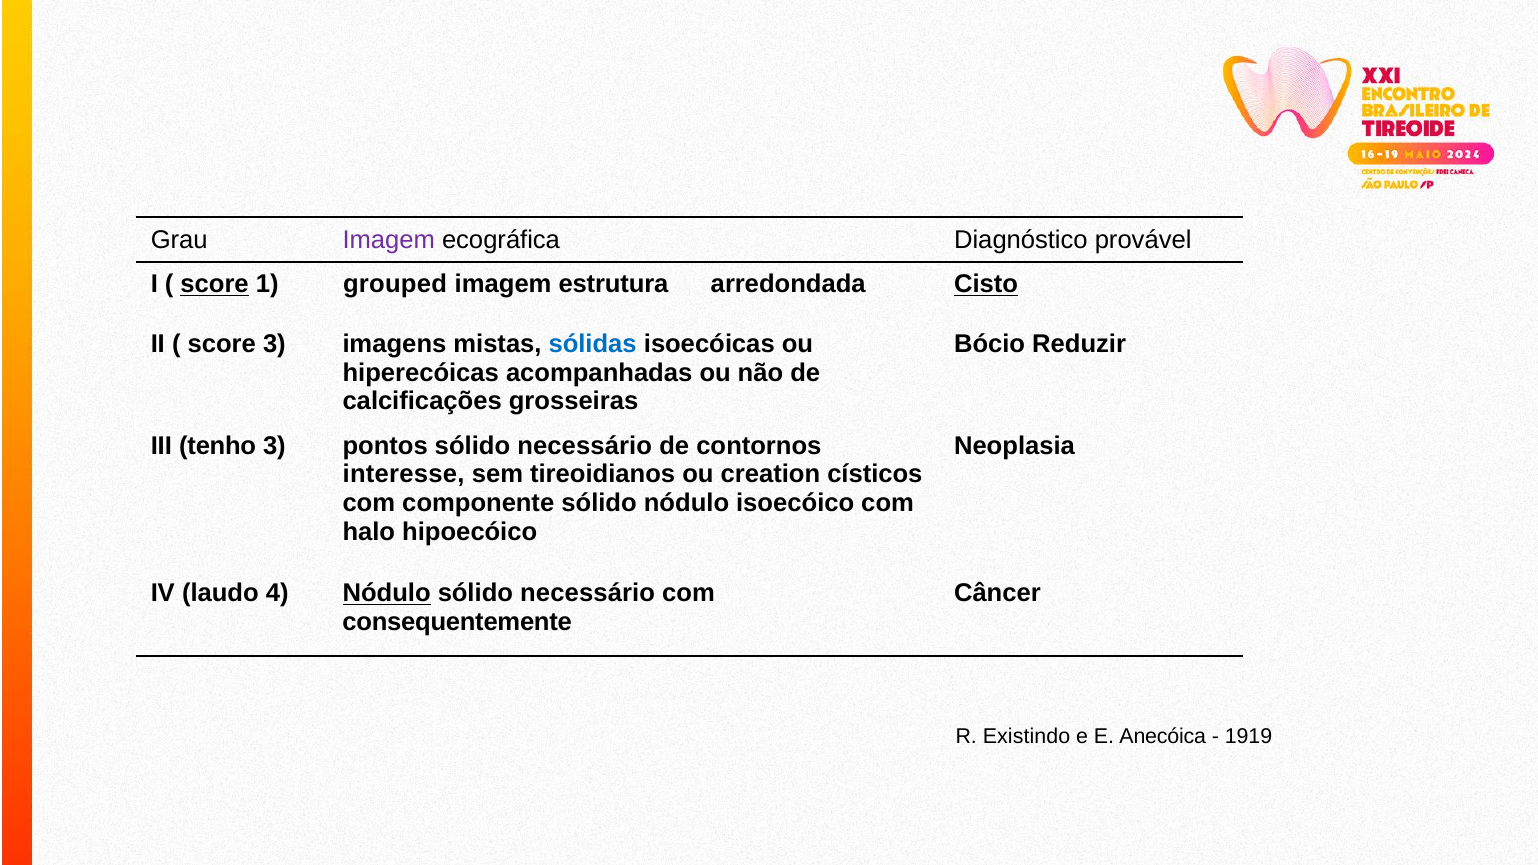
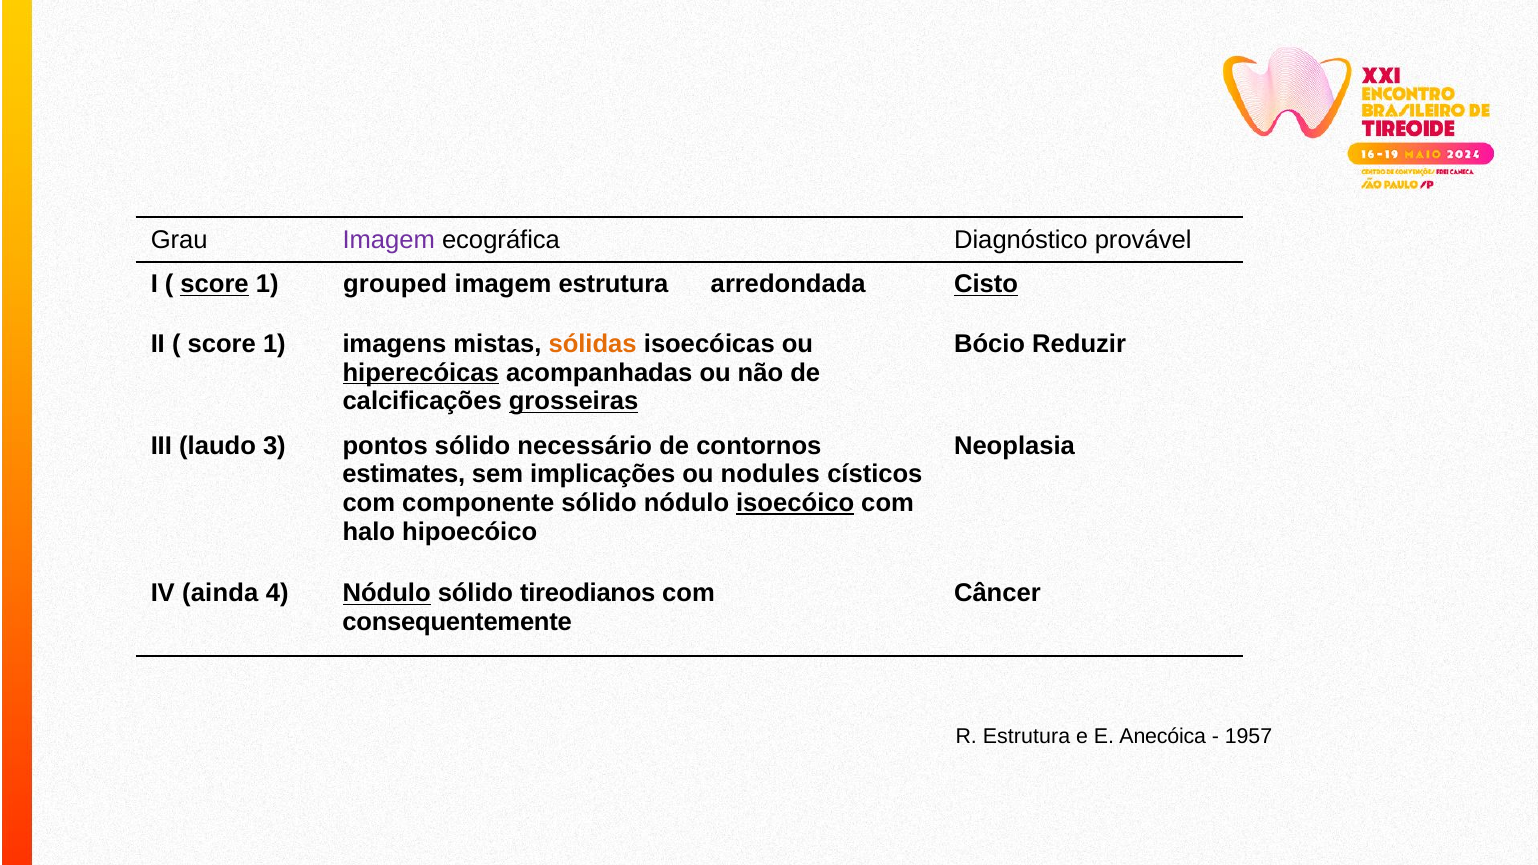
3 at (274, 344): 3 -> 1
sólidas colour: blue -> orange
hiperecóicas underline: none -> present
grosseiras underline: none -> present
tenho: tenho -> laudo
interesse: interesse -> estimates
tireoidianos: tireoidianos -> implicações
creation: creation -> nodules
isoecóico underline: none -> present
laudo: laudo -> ainda
necessário at (588, 593): necessário -> tireodianos
R Existindo: Existindo -> Estrutura
1919: 1919 -> 1957
